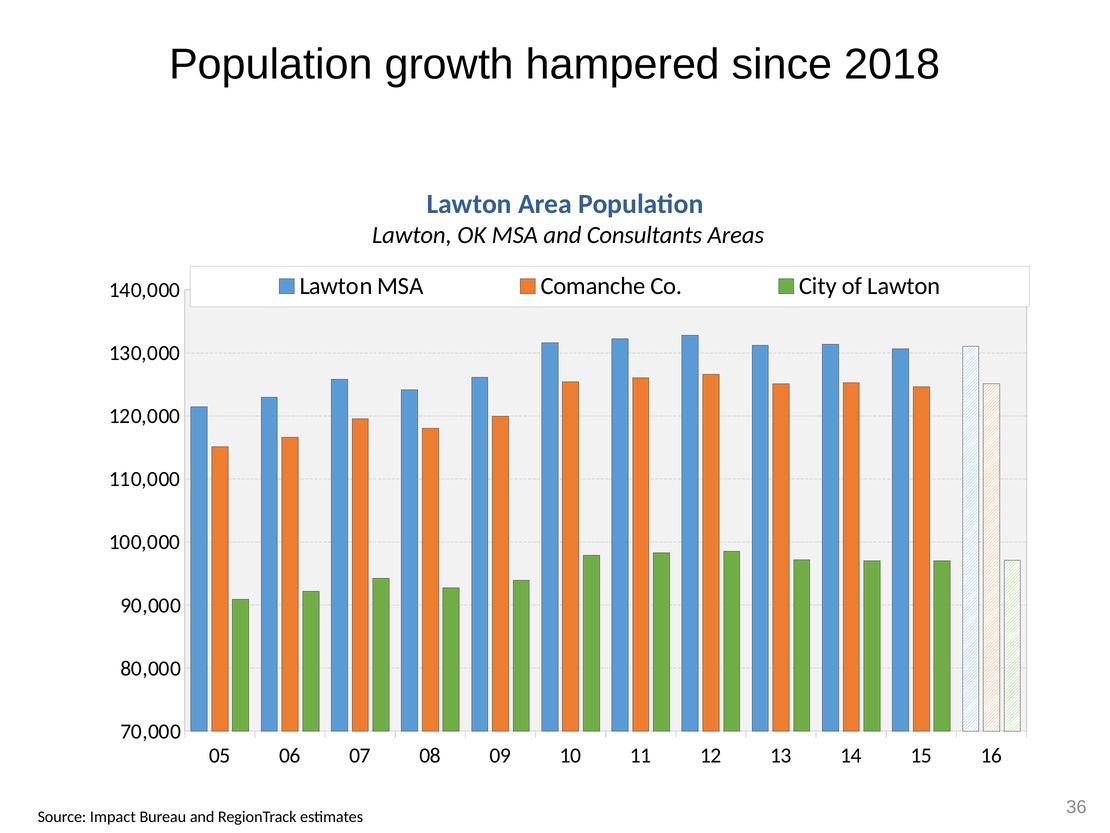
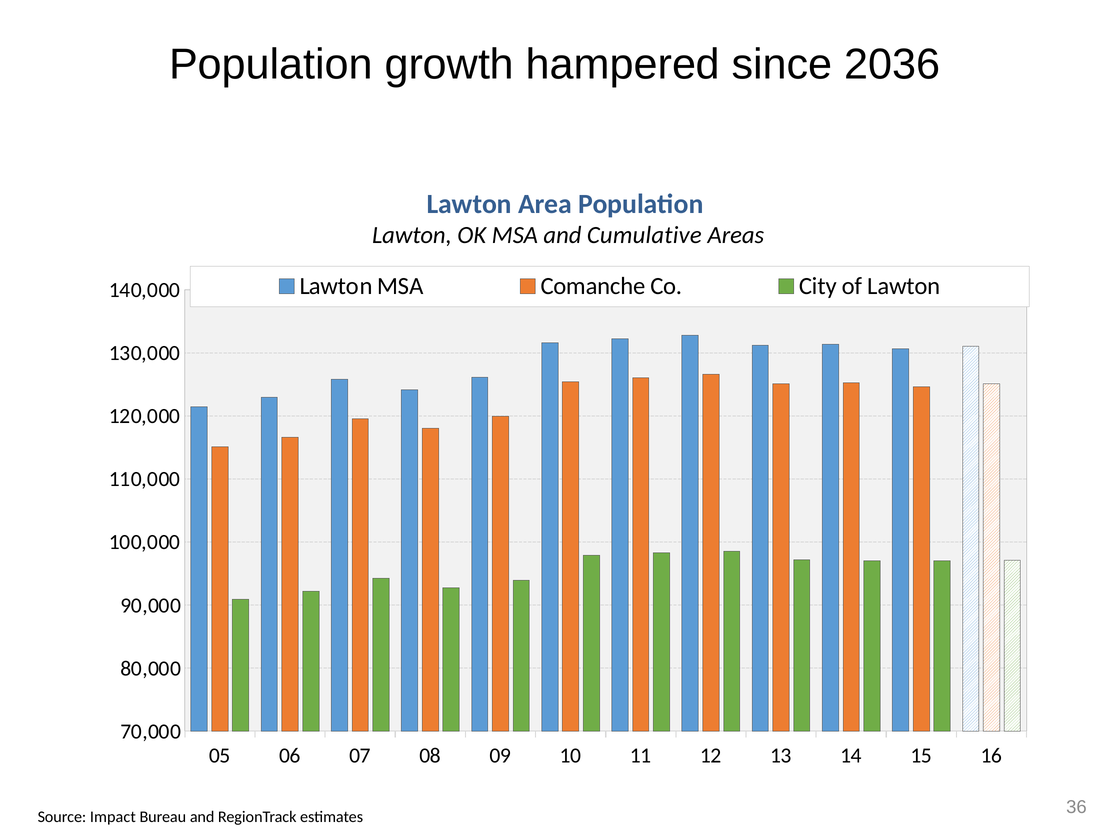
2018: 2018 -> 2036
Consultants: Consultants -> Cumulative
